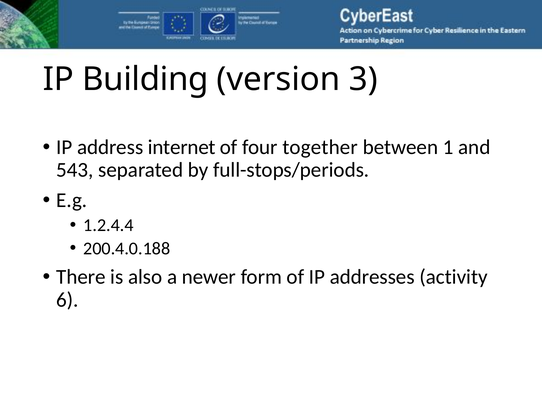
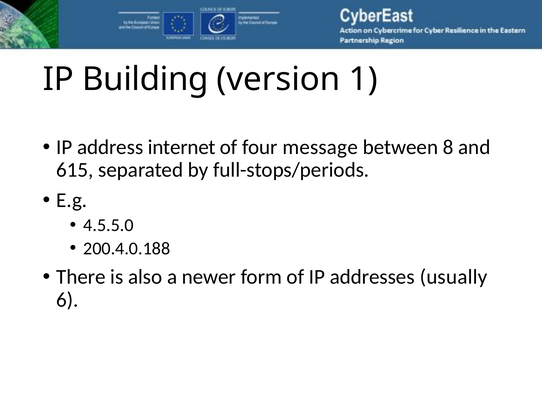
3: 3 -> 1
together: together -> message
1: 1 -> 8
543: 543 -> 615
1.2.4.4: 1.2.4.4 -> 4.5.5.0
activity: activity -> usually
